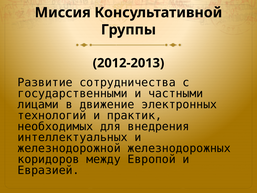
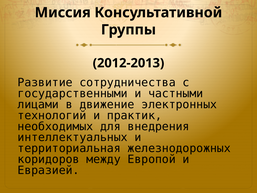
железнодорожной: железнодорожной -> территориальная
